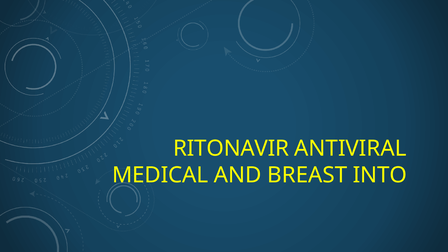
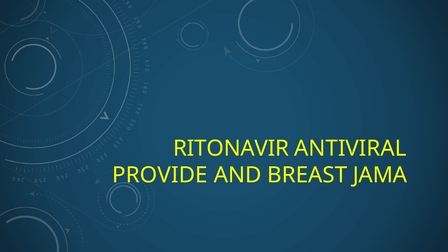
MEDICAL: MEDICAL -> PROVIDE
INTO: INTO -> JAMA
